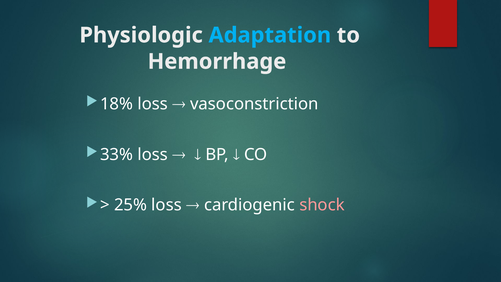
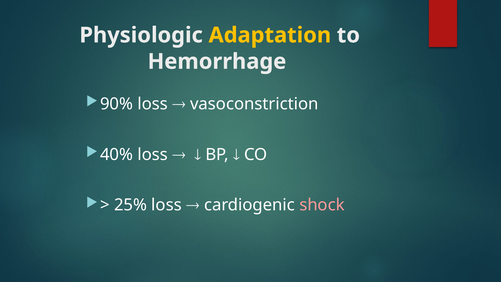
Adaptation colour: light blue -> yellow
18%: 18% -> 90%
33%: 33% -> 40%
